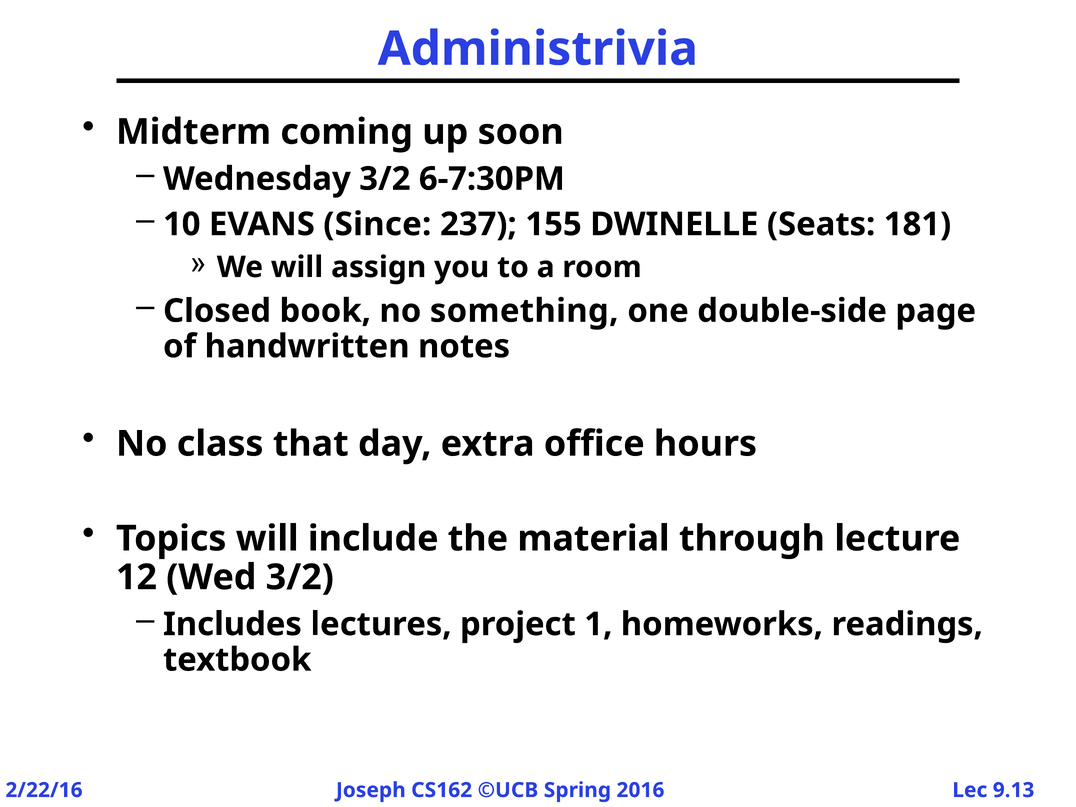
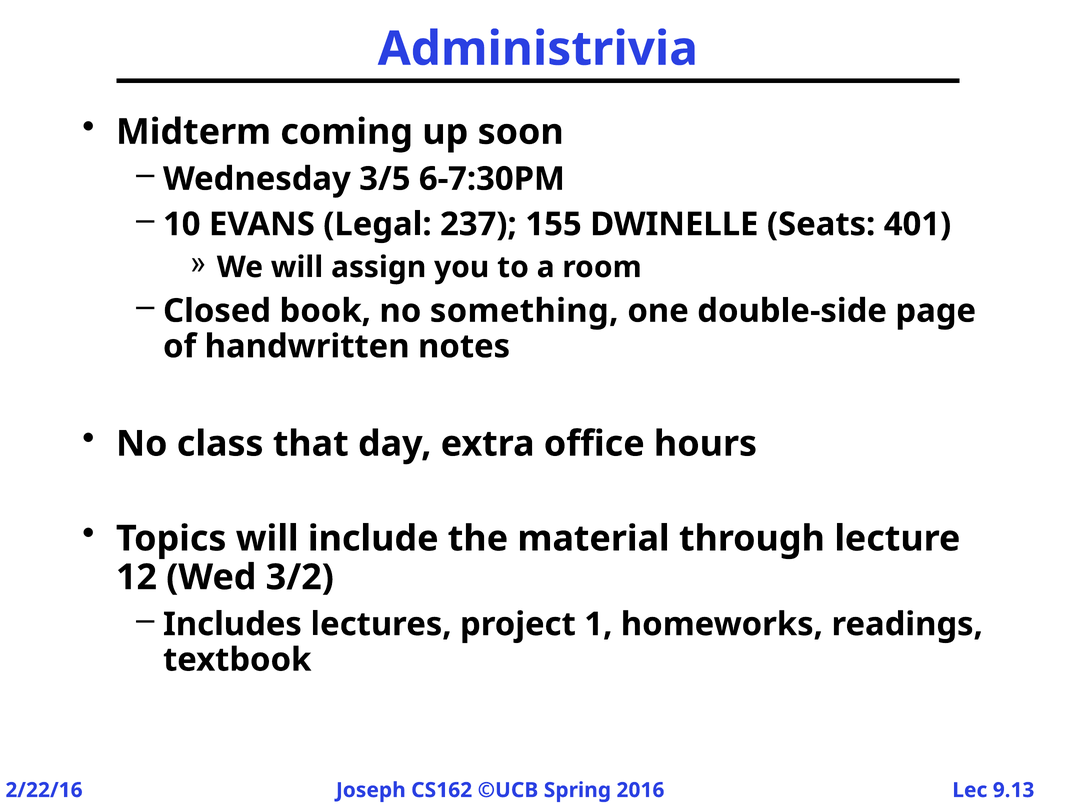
Wednesday 3/2: 3/2 -> 3/5
Since: Since -> Legal
181: 181 -> 401
